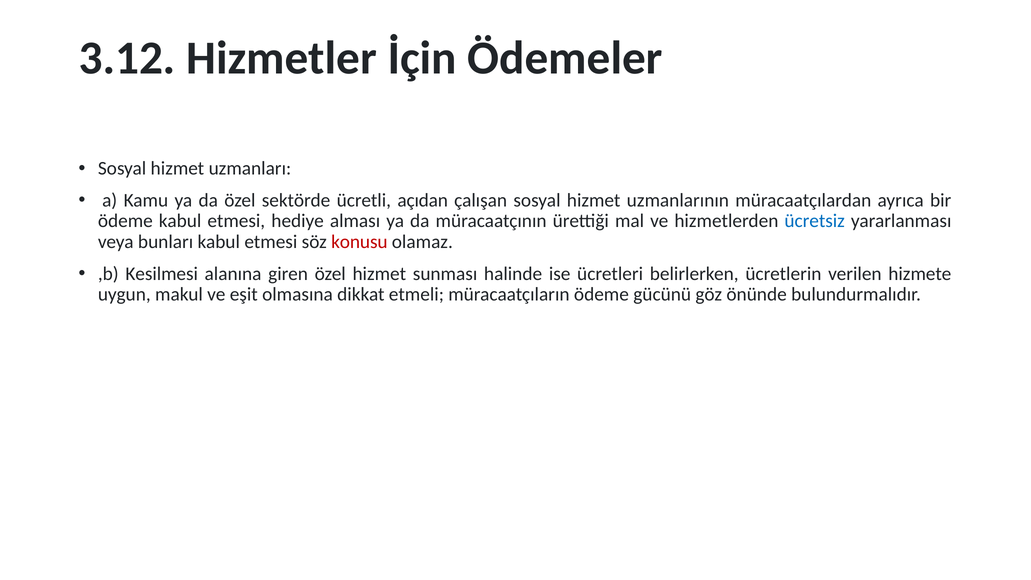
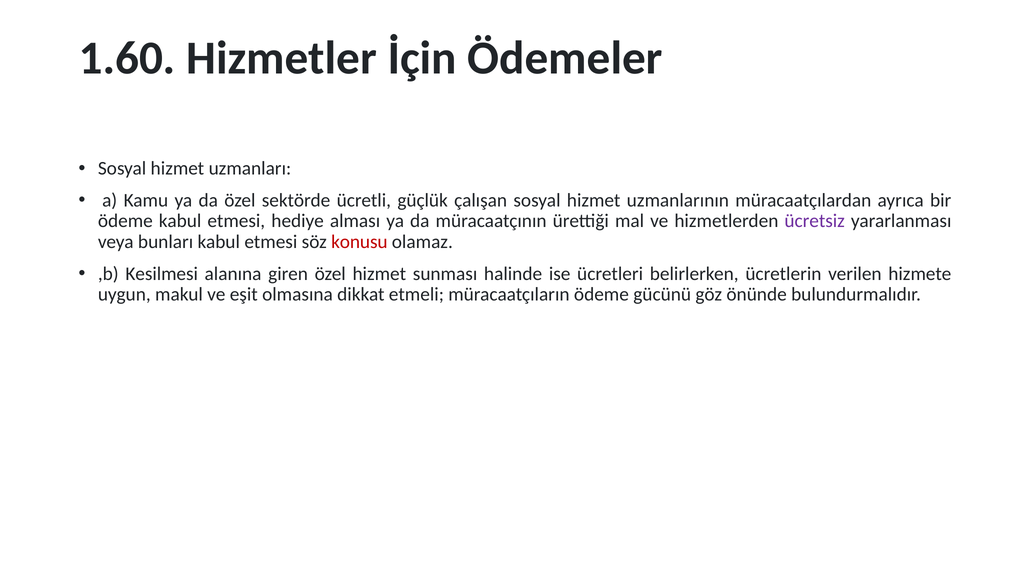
3.12: 3.12 -> 1.60
açıdan: açıdan -> güçlük
ücretsiz colour: blue -> purple
